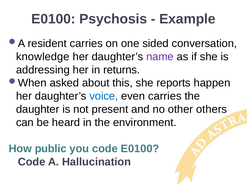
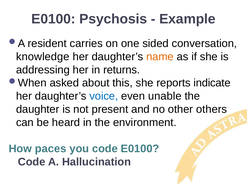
name colour: purple -> orange
happen: happen -> indicate
even carries: carries -> unable
public: public -> paces
